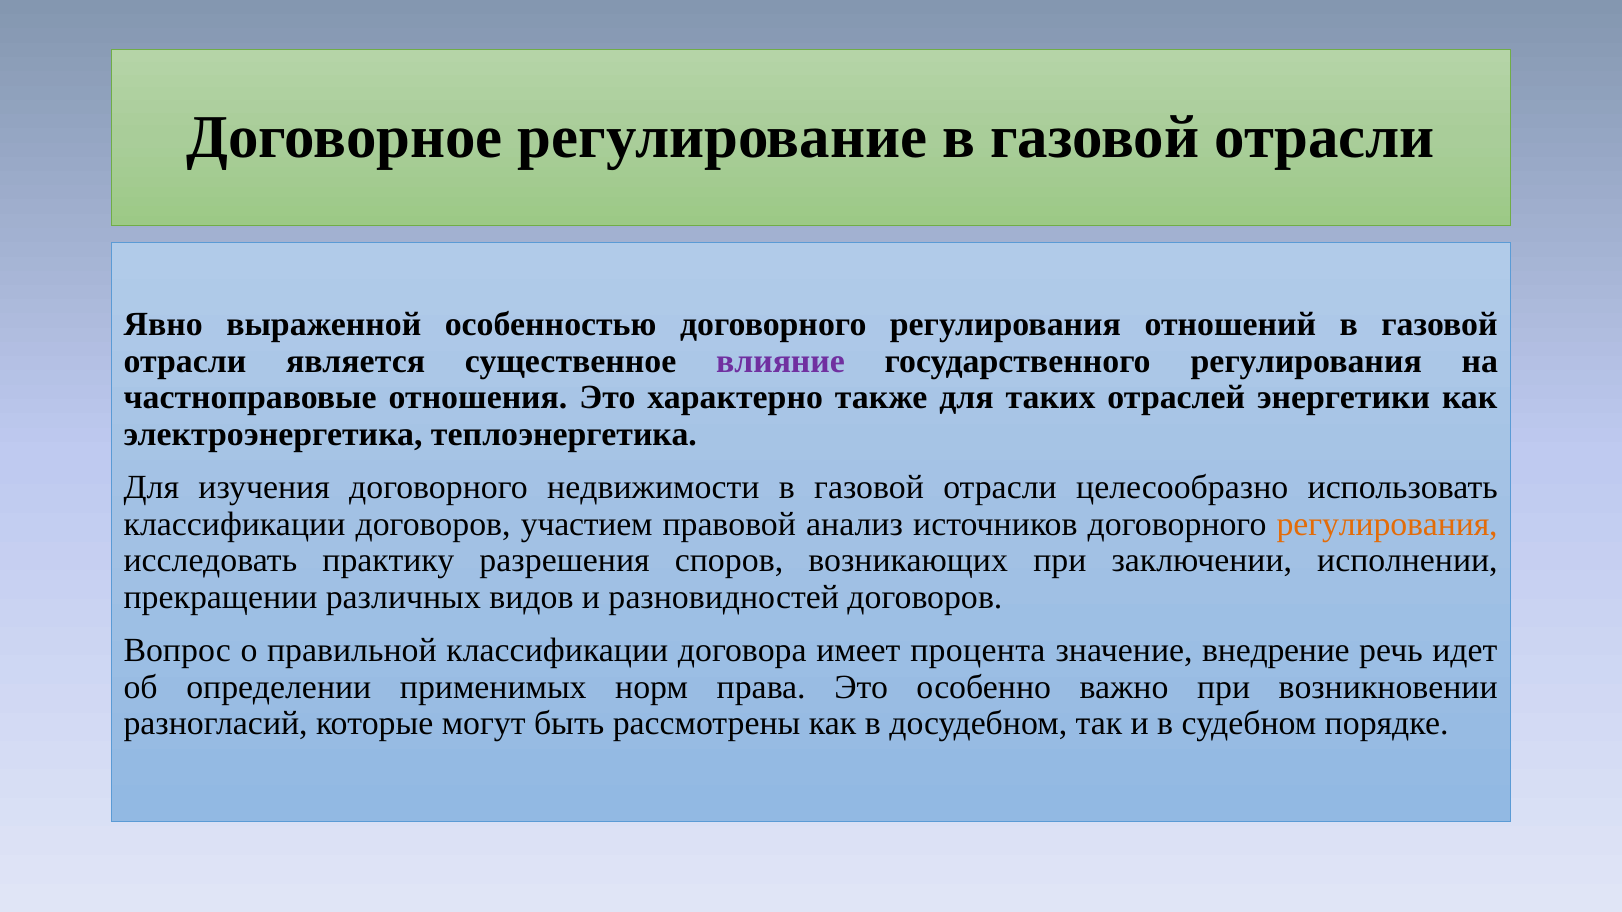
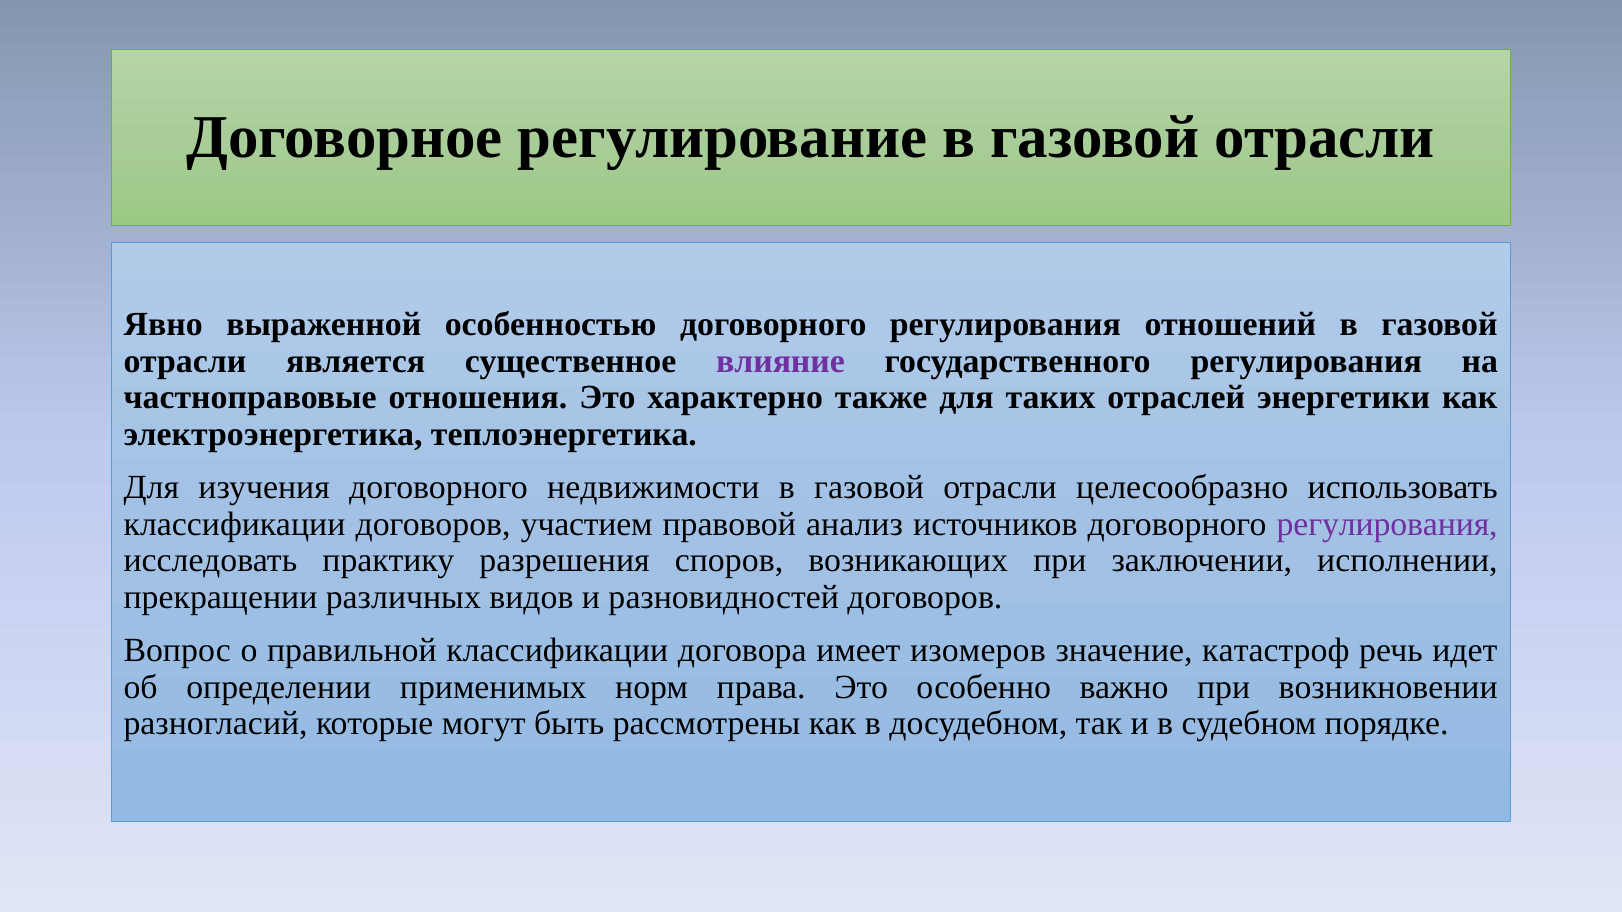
регулирования at (1387, 524) colour: orange -> purple
процента: процента -> изомеров
внедрение: внедрение -> катастроф
